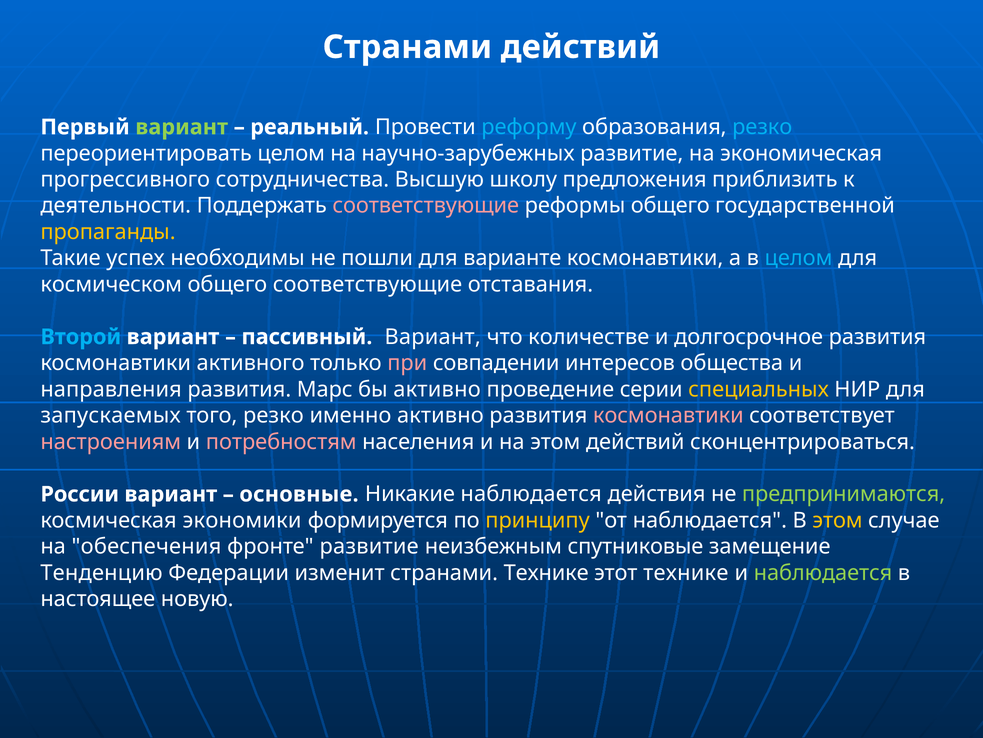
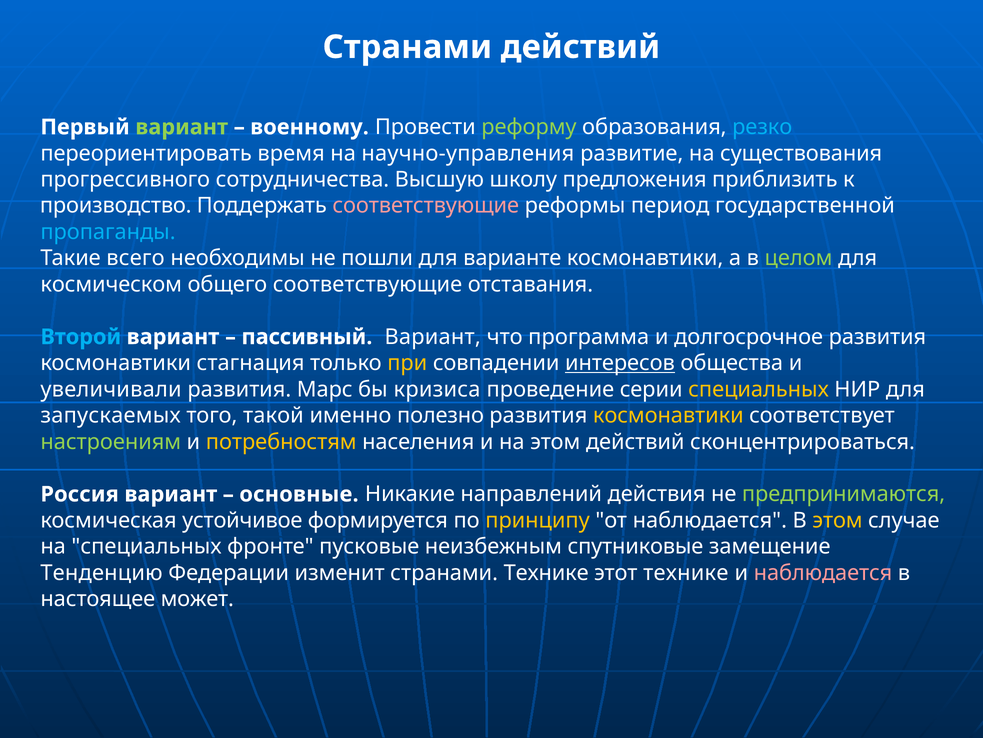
реальный: реальный -> военному
реформу colour: light blue -> light green
переориентировать целом: целом -> время
научно-зарубежных: научно-зарубежных -> научно-управления
экономическая: экономическая -> существования
деятельности: деятельности -> производство
реформы общего: общего -> период
пропаганды colour: yellow -> light blue
успех: успех -> всего
целом at (799, 258) colour: light blue -> light green
количестве: количестве -> программа
активного: активного -> стагнация
при colour: pink -> yellow
интересов underline: none -> present
направления: направления -> увеличивали
бы активно: активно -> кризиса
того резко: резко -> такой
именно активно: активно -> полезно
космонавтики at (668, 415) colour: pink -> yellow
настроениям colour: pink -> light green
потребностям colour: pink -> yellow
России: России -> Россия
Никакие наблюдается: наблюдается -> направлений
экономики: экономики -> устойчивое
на обеспечения: обеспечения -> специальных
фронте развитие: развитие -> пусковые
наблюдается at (823, 572) colour: light green -> pink
новую: новую -> может
